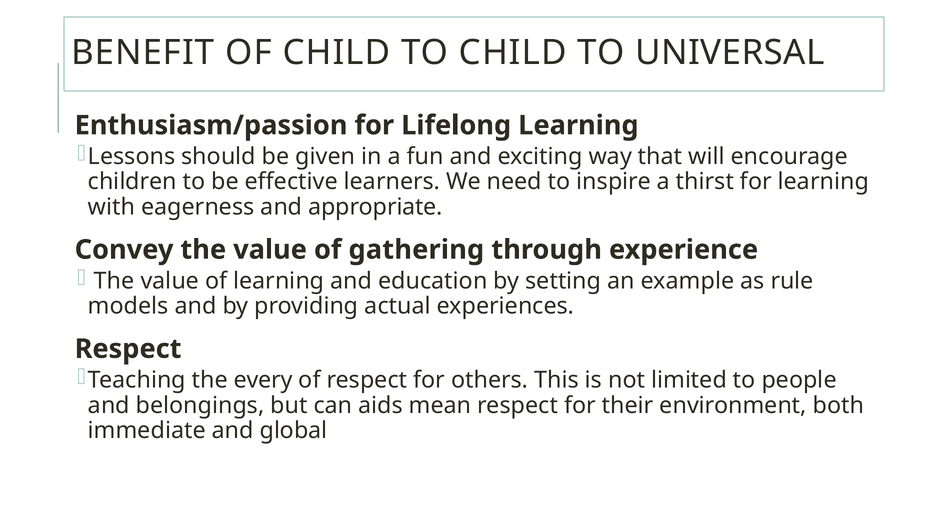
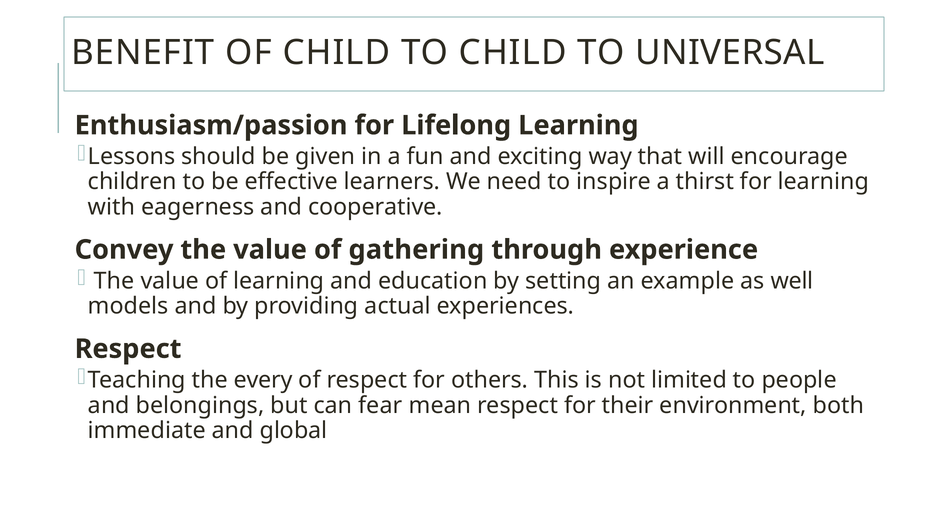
appropriate: appropriate -> cooperative
rule: rule -> well
aids: aids -> fear
